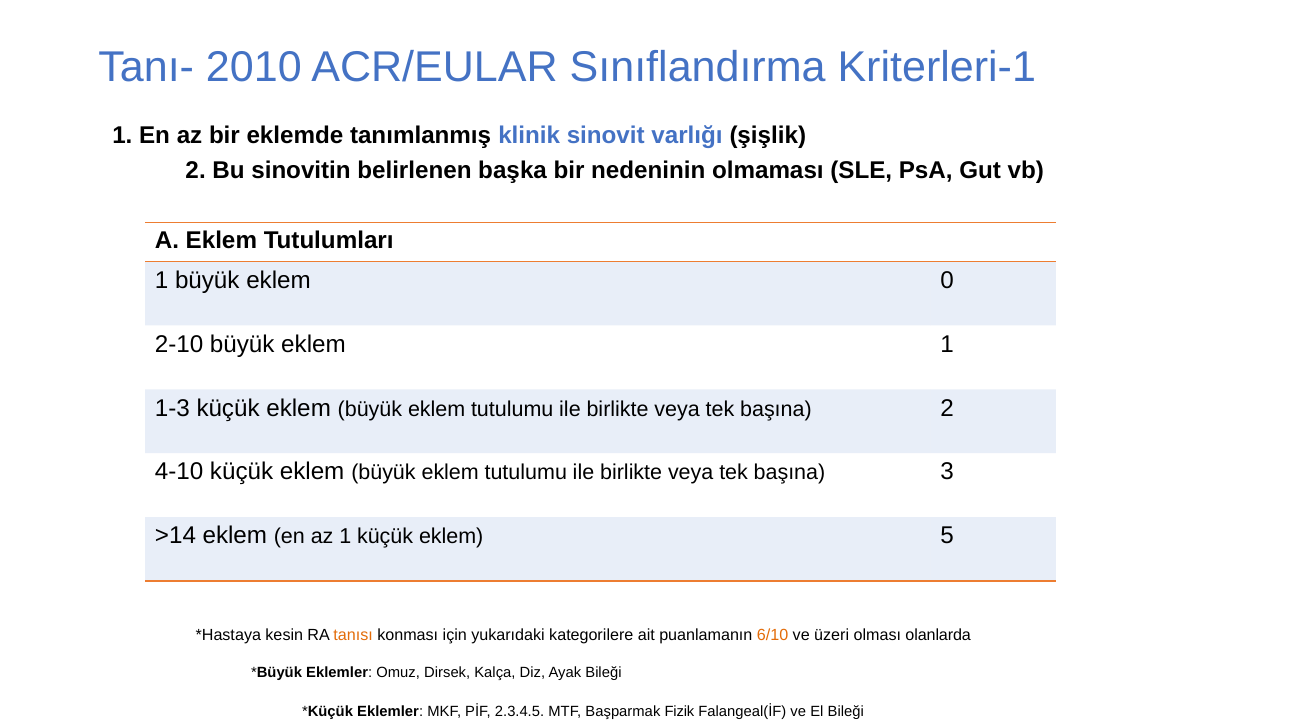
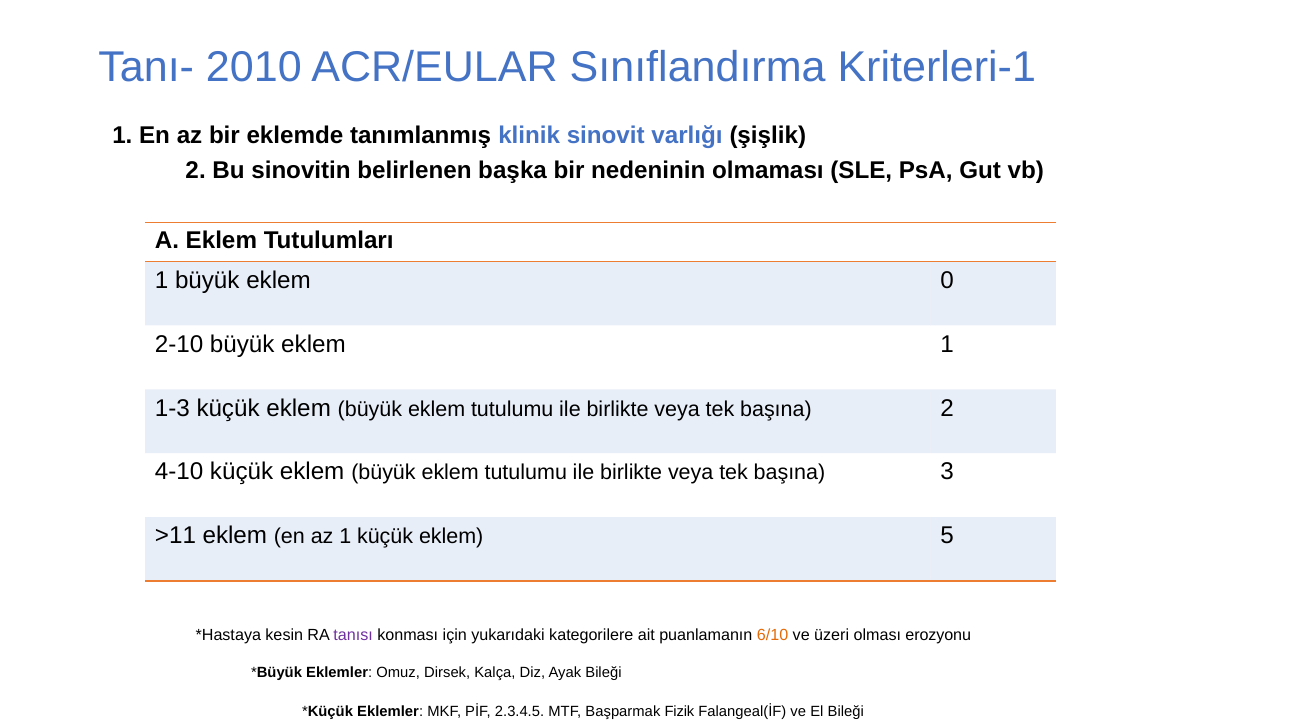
>14: >14 -> >11
tanısı colour: orange -> purple
olanlarda: olanlarda -> erozyonu
